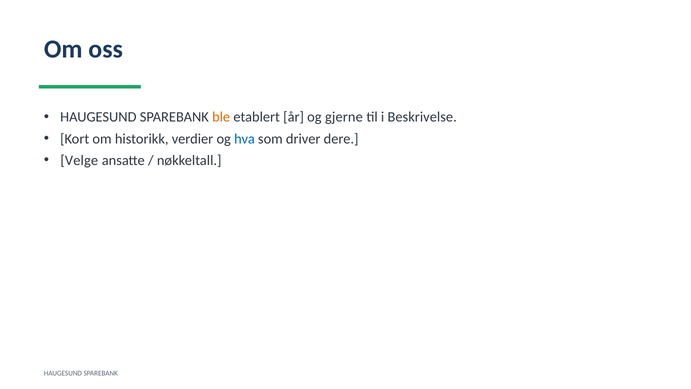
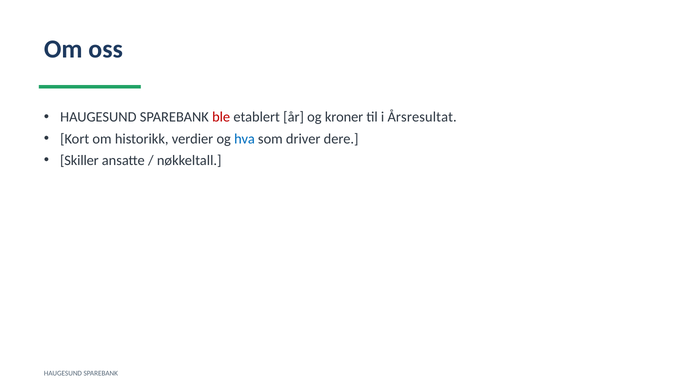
ble colour: orange -> red
gjerne: gjerne -> kroner
Beskrivelse: Beskrivelse -> Årsresultat
Velge: Velge -> Skiller
